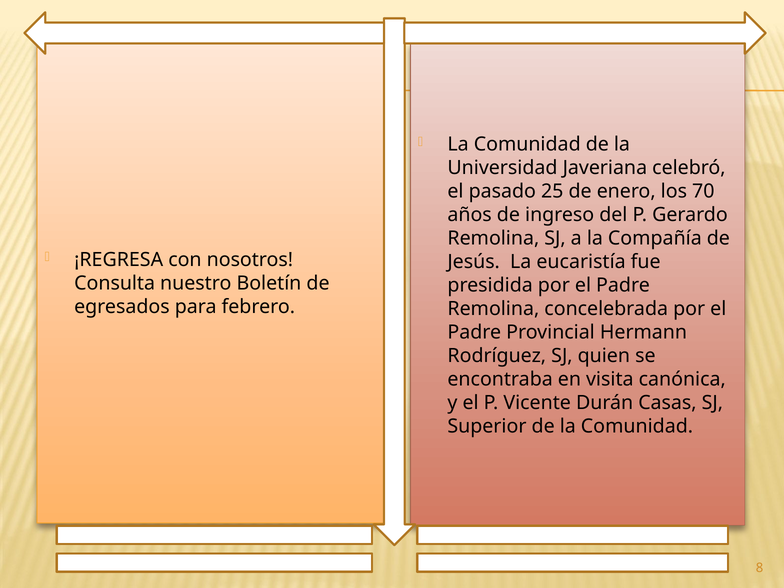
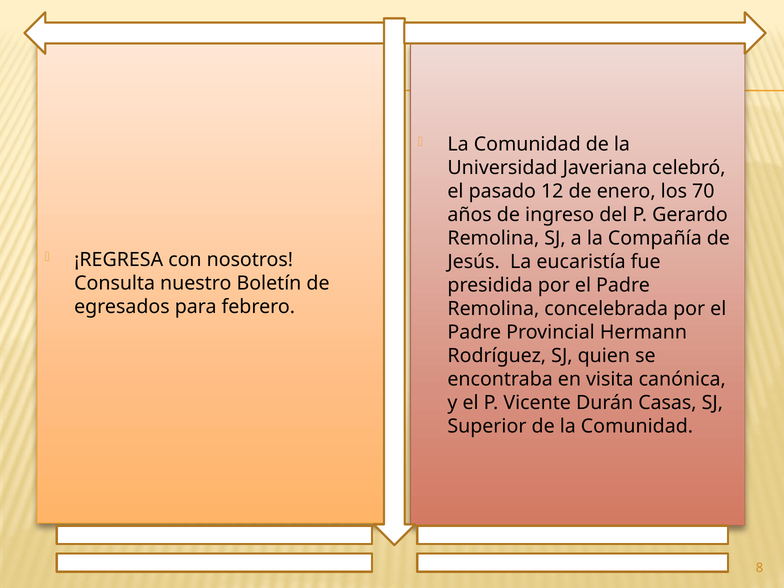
25: 25 -> 12
